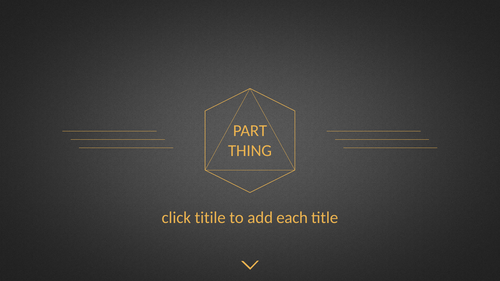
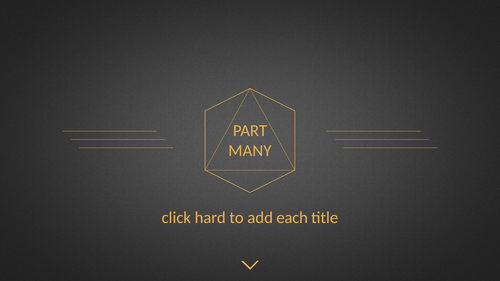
THING: THING -> MANY
titile: titile -> hard
